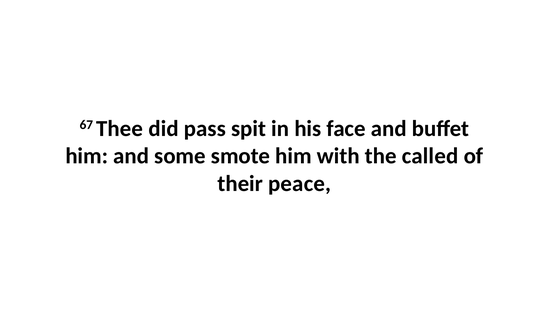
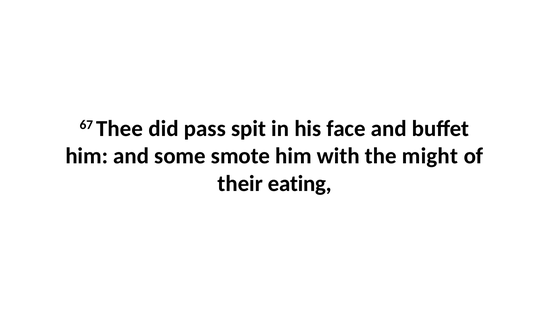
called: called -> might
peace: peace -> eating
